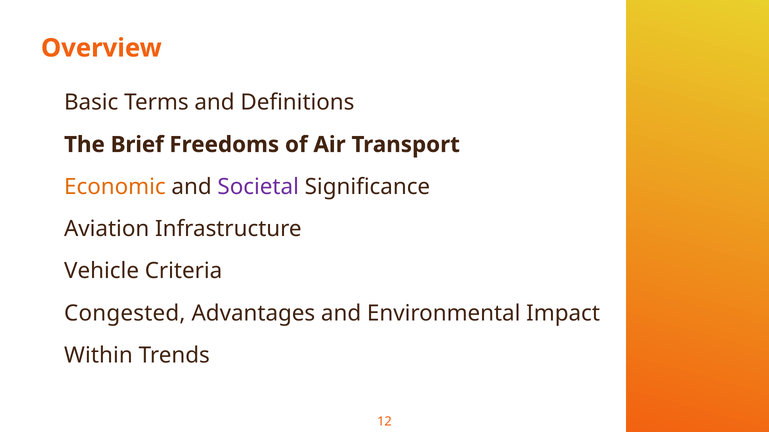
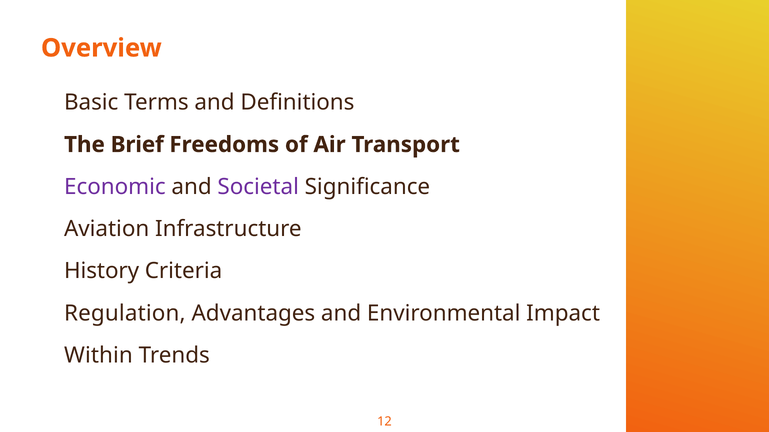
Economic colour: orange -> purple
Vehicle: Vehicle -> History
Congested: Congested -> Regulation
